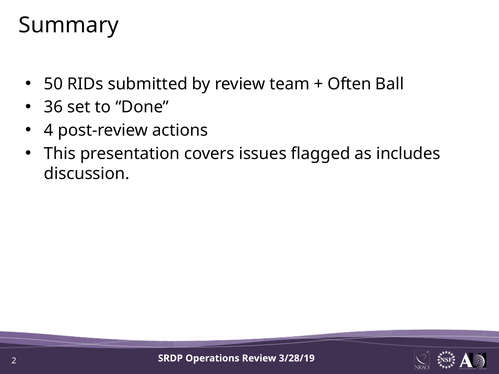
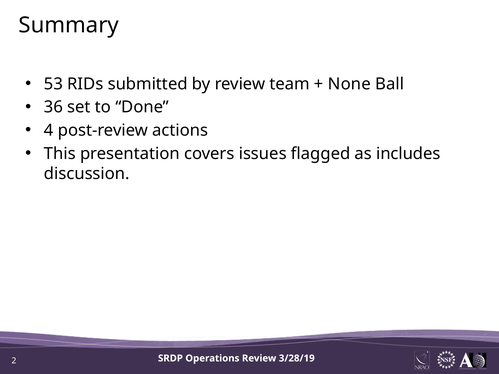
50: 50 -> 53
Often: Often -> None
